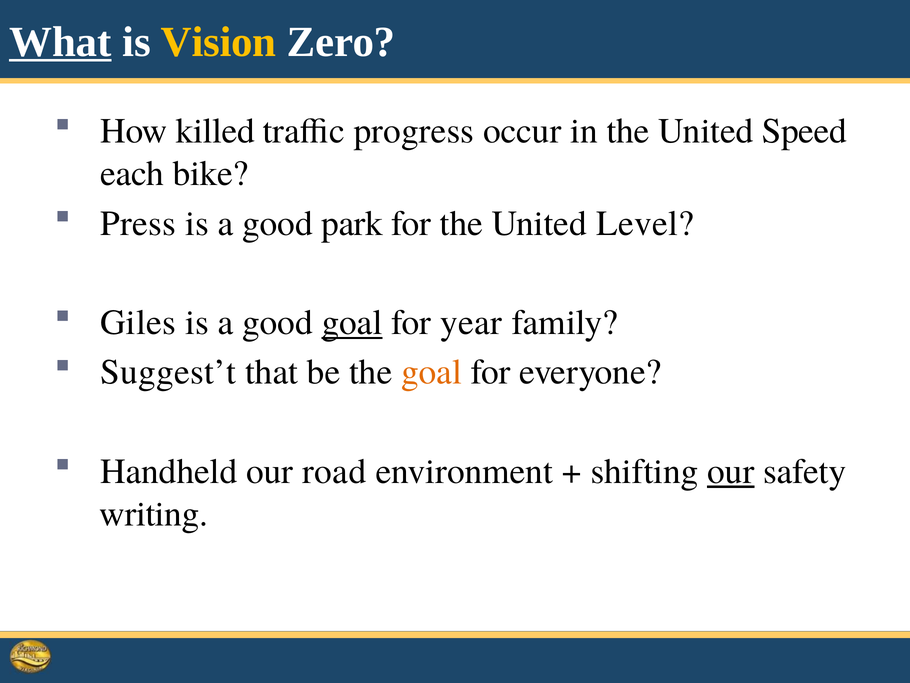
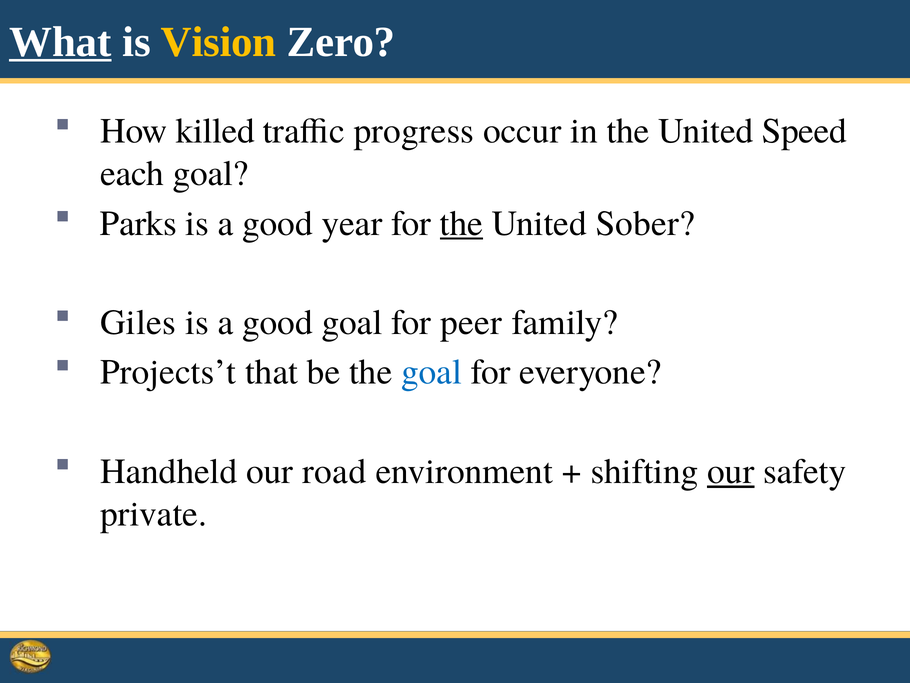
each bike: bike -> goal
Press: Press -> Parks
park: park -> year
the at (461, 223) underline: none -> present
Level: Level -> Sober
goal at (352, 322) underline: present -> none
year: year -> peer
Suggest’t: Suggest’t -> Projects’t
goal at (431, 372) colour: orange -> blue
writing: writing -> private
